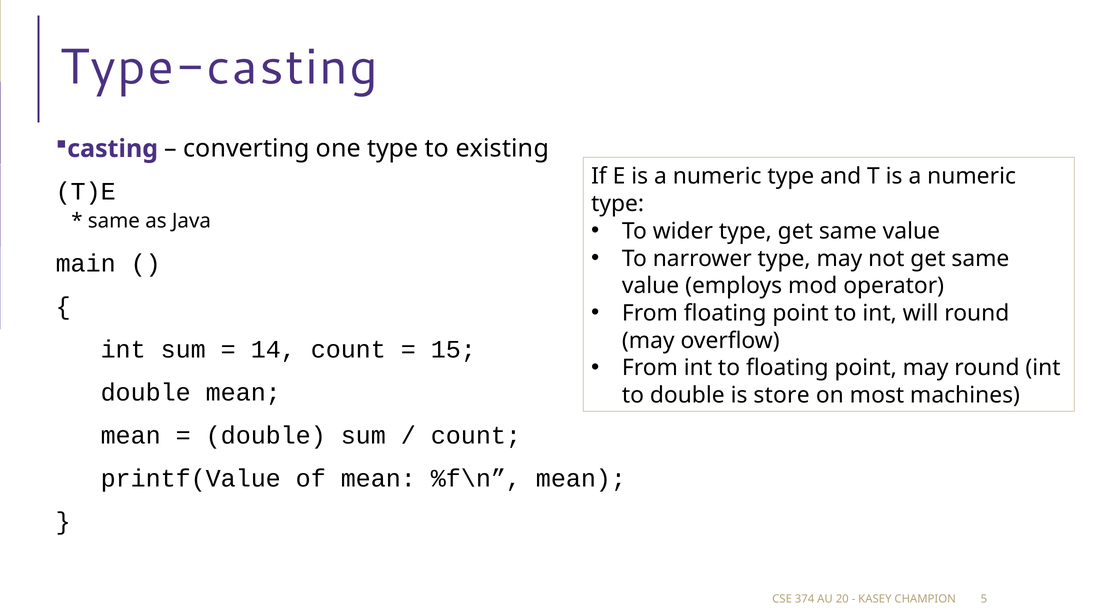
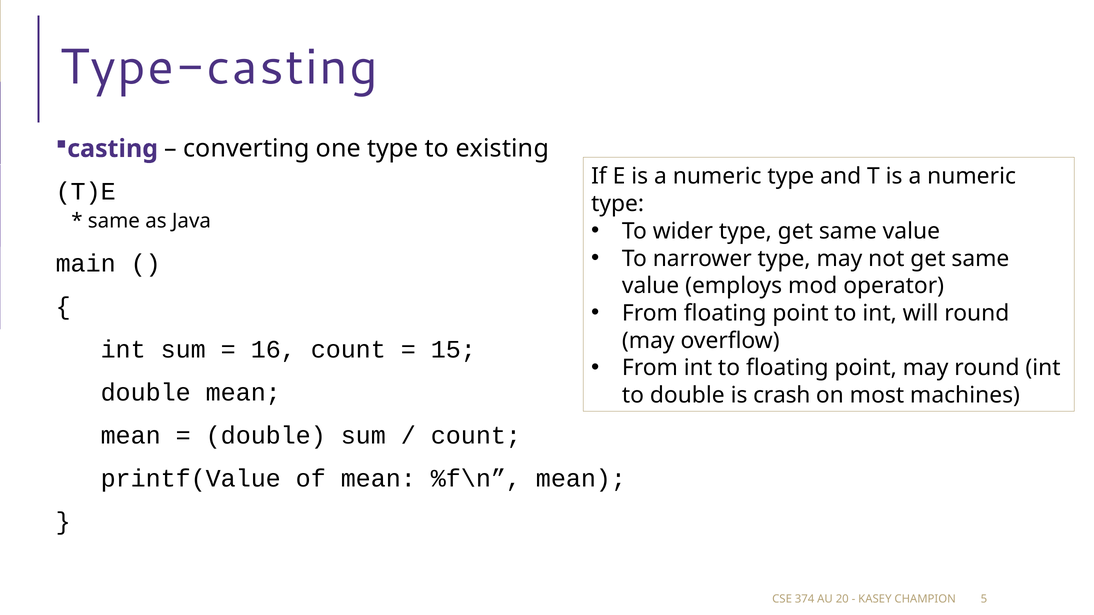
14: 14 -> 16
store: store -> crash
